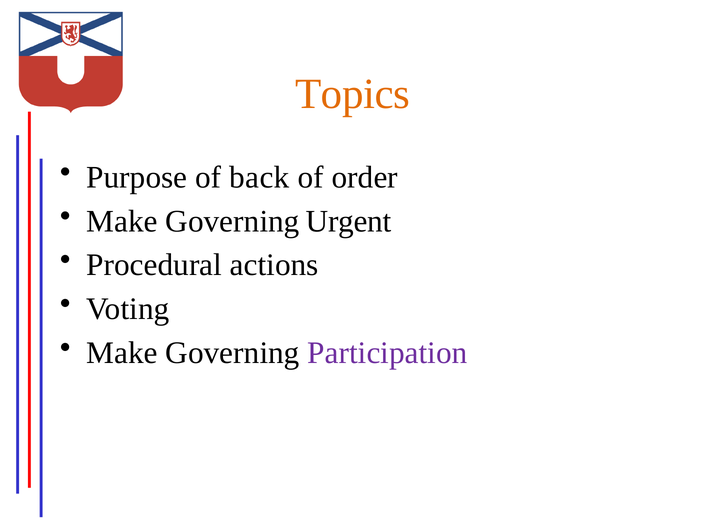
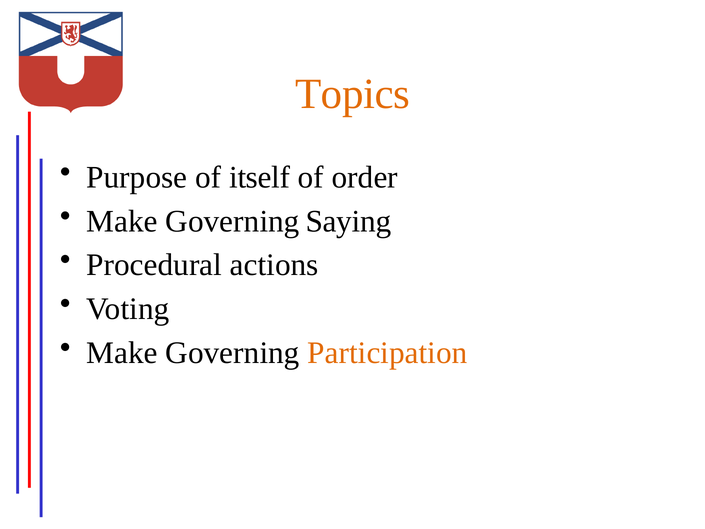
back: back -> itself
Urgent: Urgent -> Saying
Participation colour: purple -> orange
